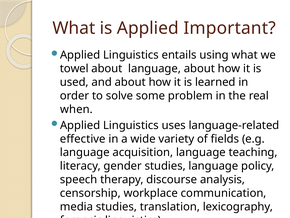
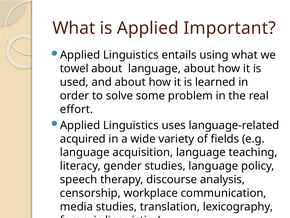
when: when -> effort
effective: effective -> acquired
